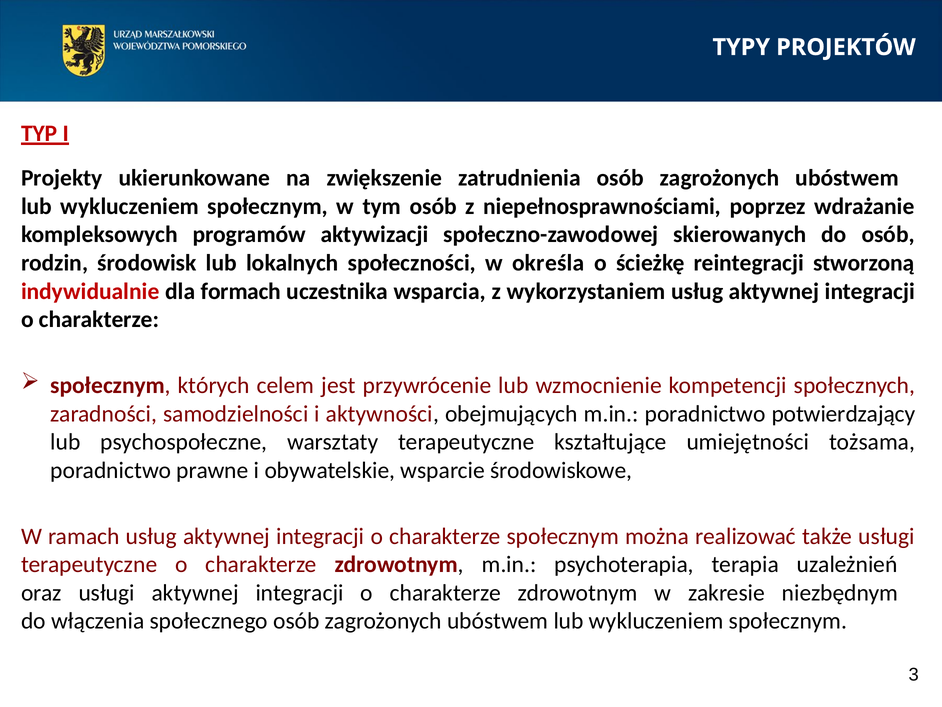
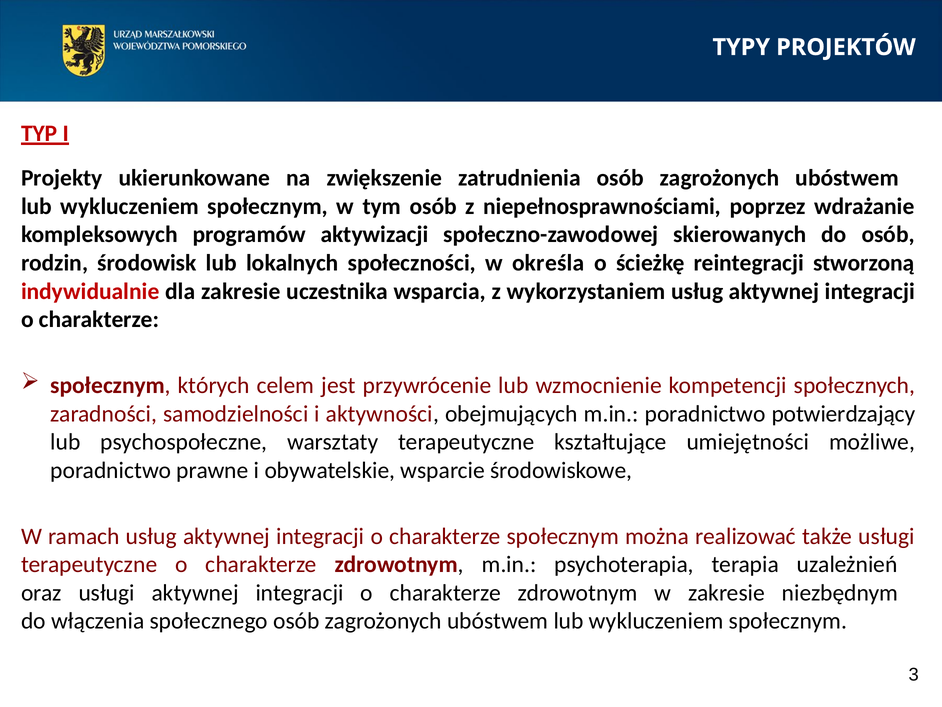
dla formach: formach -> zakresie
tożsama: tożsama -> możliwe
